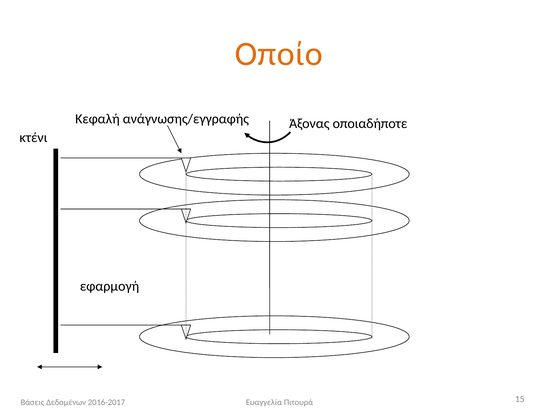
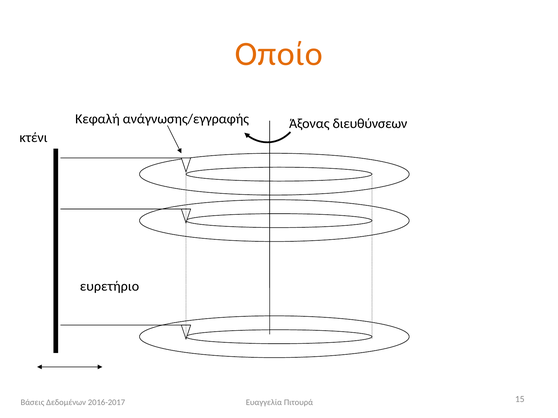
οποιαδήποτε: οποιαδήποτε -> διευθύνσεων
εφαρμογή: εφαρμογή -> ευρετήριο
